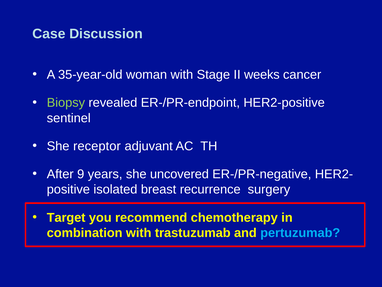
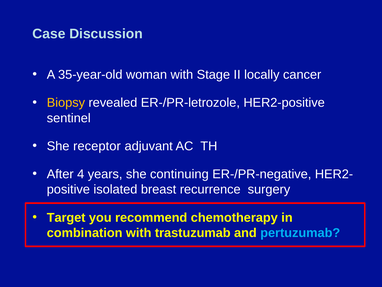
weeks: weeks -> locally
Biopsy colour: light green -> yellow
ER-/PR-endpoint: ER-/PR-endpoint -> ER-/PR-letrozole
9: 9 -> 4
uncovered: uncovered -> continuing
